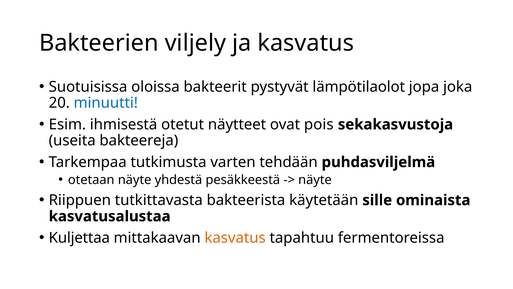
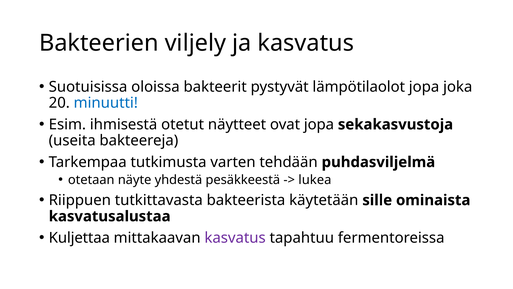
ovat pois: pois -> jopa
näyte at (315, 180): näyte -> lukea
kasvatus at (235, 238) colour: orange -> purple
